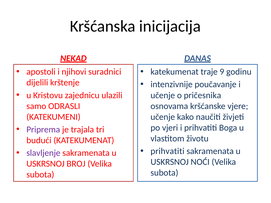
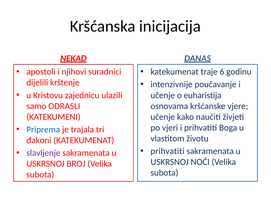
9: 9 -> 6
pričesnika: pričesnika -> euharistija
Priprema colour: purple -> blue
budući: budući -> đakoni
